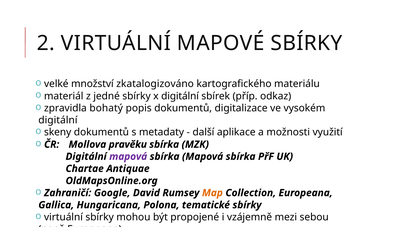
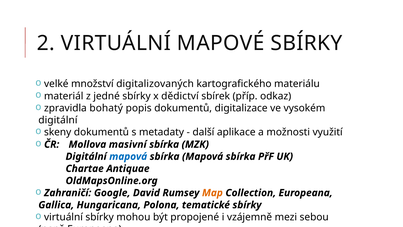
zkatalogizováno: zkatalogizováno -> digitalizovaných
x digitální: digitální -> dědictví
pravěku: pravěku -> masivní
mapová at (128, 156) colour: purple -> blue
